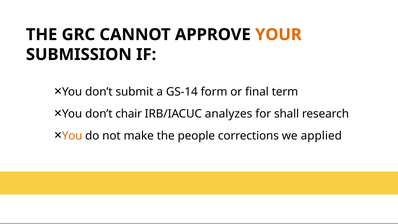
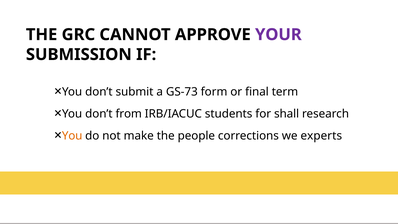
YOUR colour: orange -> purple
GS-14: GS-14 -> GS-73
chair: chair -> from
analyzes: analyzes -> students
applied: applied -> experts
